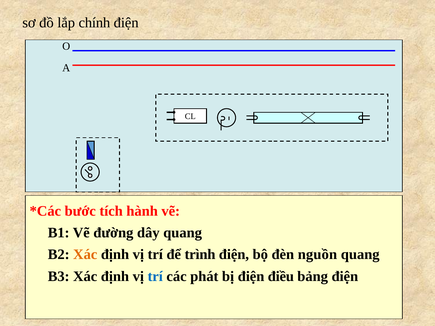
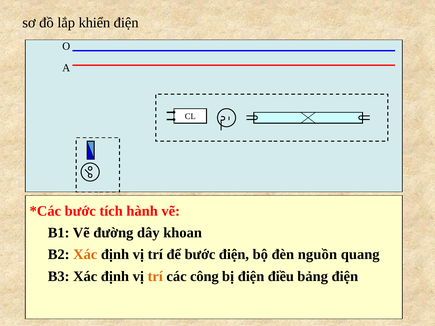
chính: chính -> khiển
dây quang: quang -> khoan
để trình: trình -> bước
trí at (155, 276) colour: blue -> orange
phát: phát -> công
